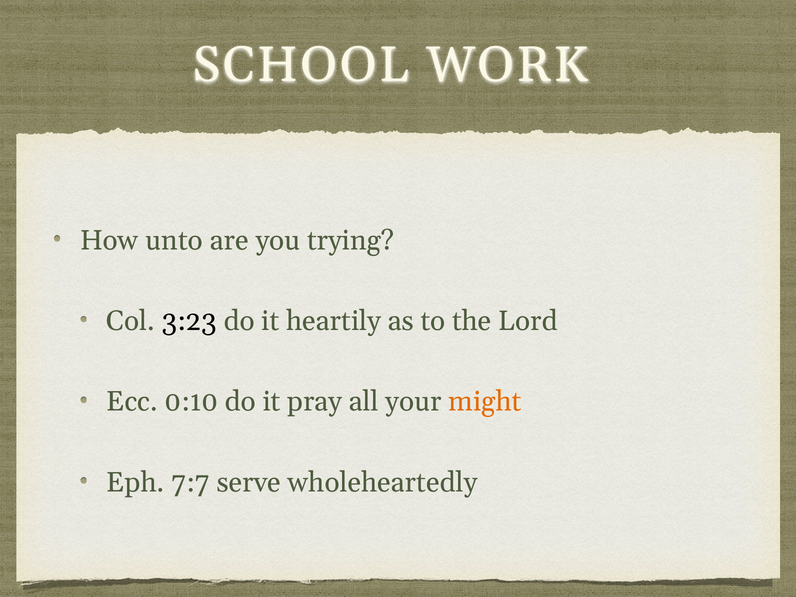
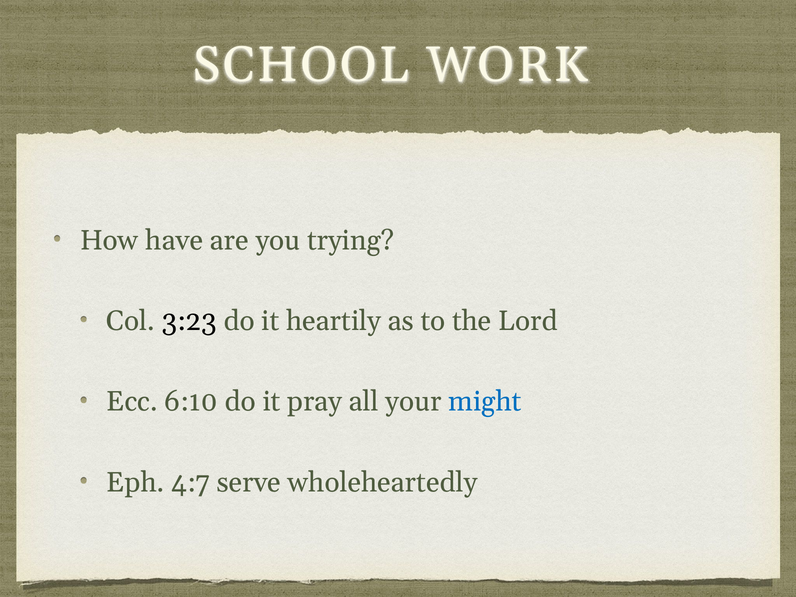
unto: unto -> have
0:10: 0:10 -> 6:10
might colour: orange -> blue
7:7: 7:7 -> 4:7
